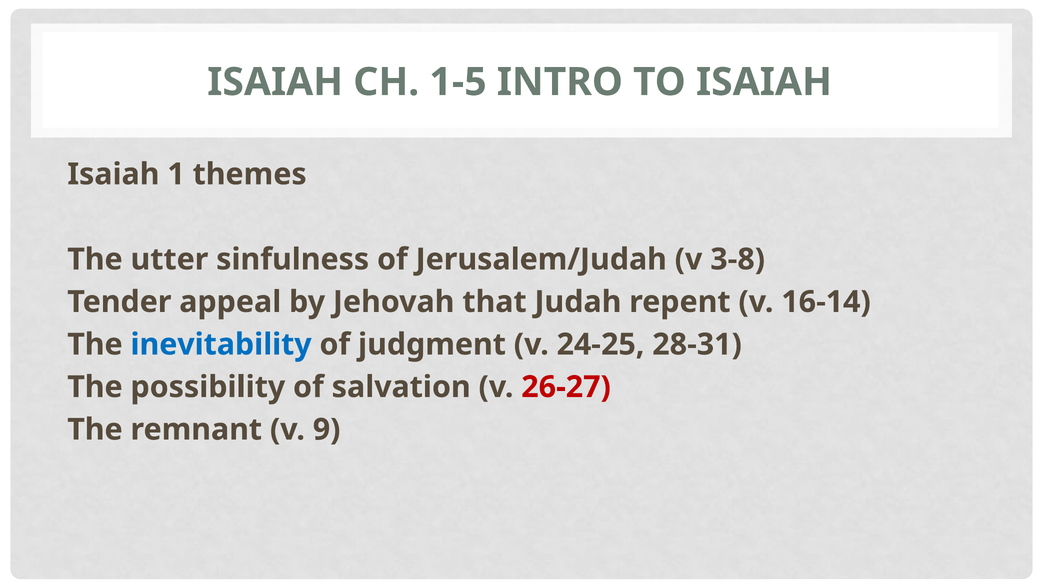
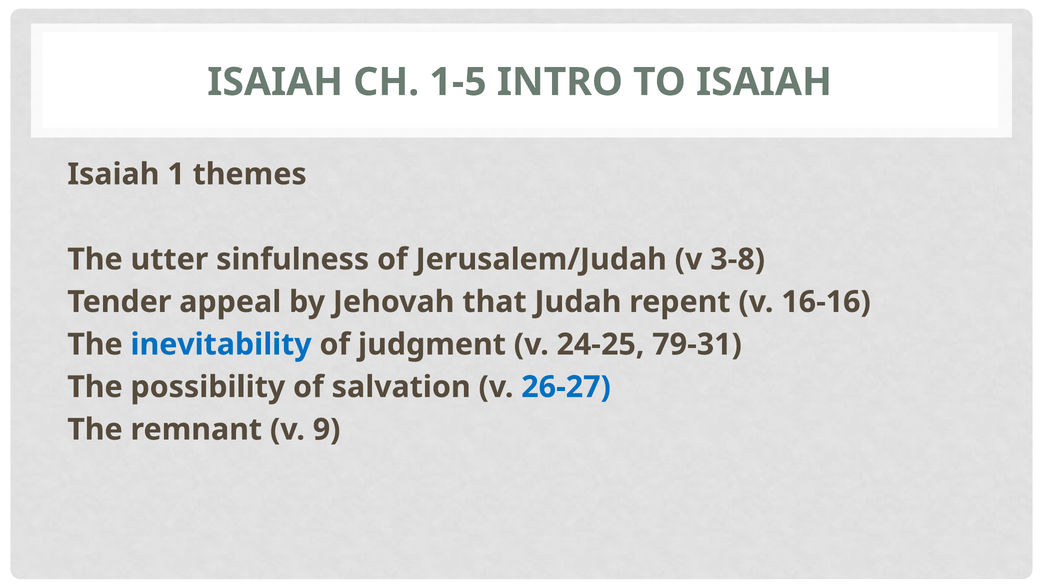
16-14: 16-14 -> 16-16
28-31: 28-31 -> 79-31
26-27 colour: red -> blue
